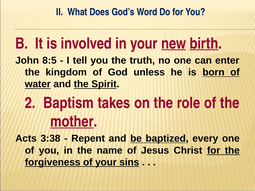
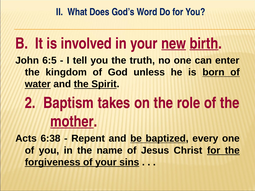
8:5: 8:5 -> 6:5
3:38: 3:38 -> 6:38
